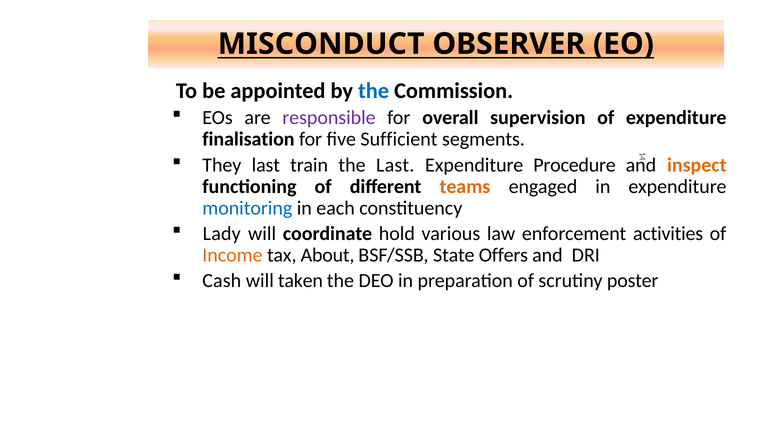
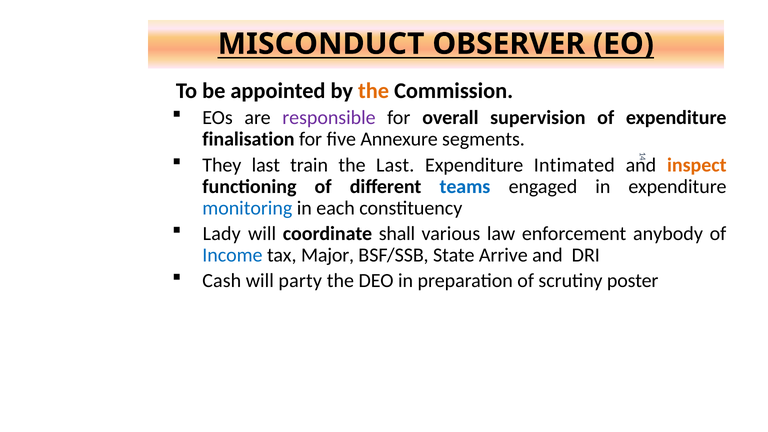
the at (374, 91) colour: blue -> orange
Sufficient: Sufficient -> Annexure
Procedure: Procedure -> Intimated
teams colour: orange -> blue
hold: hold -> shall
activities: activities -> anybody
Income colour: orange -> blue
About: About -> Major
Offers: Offers -> Arrive
taken: taken -> party
